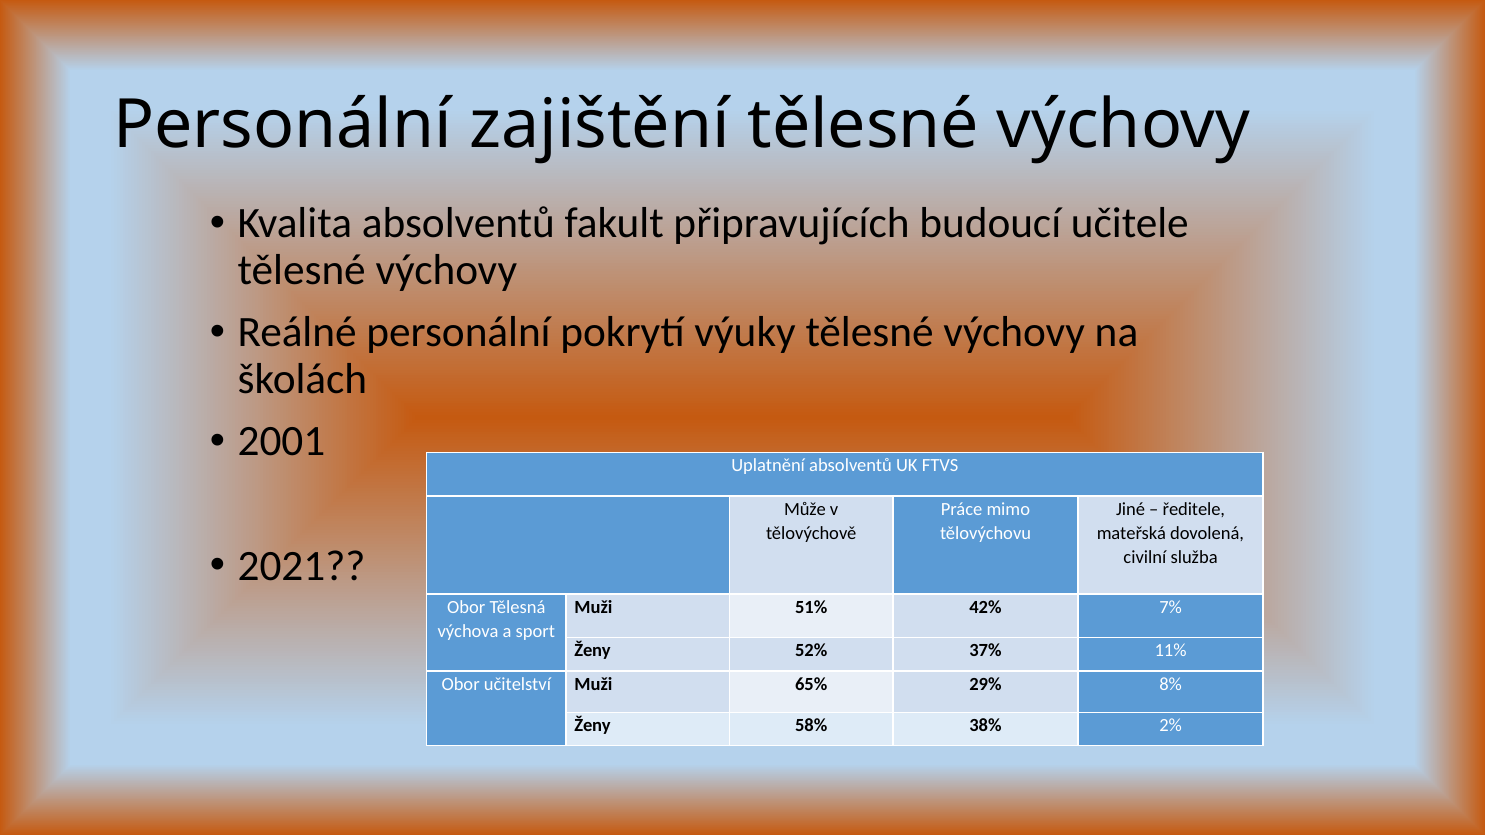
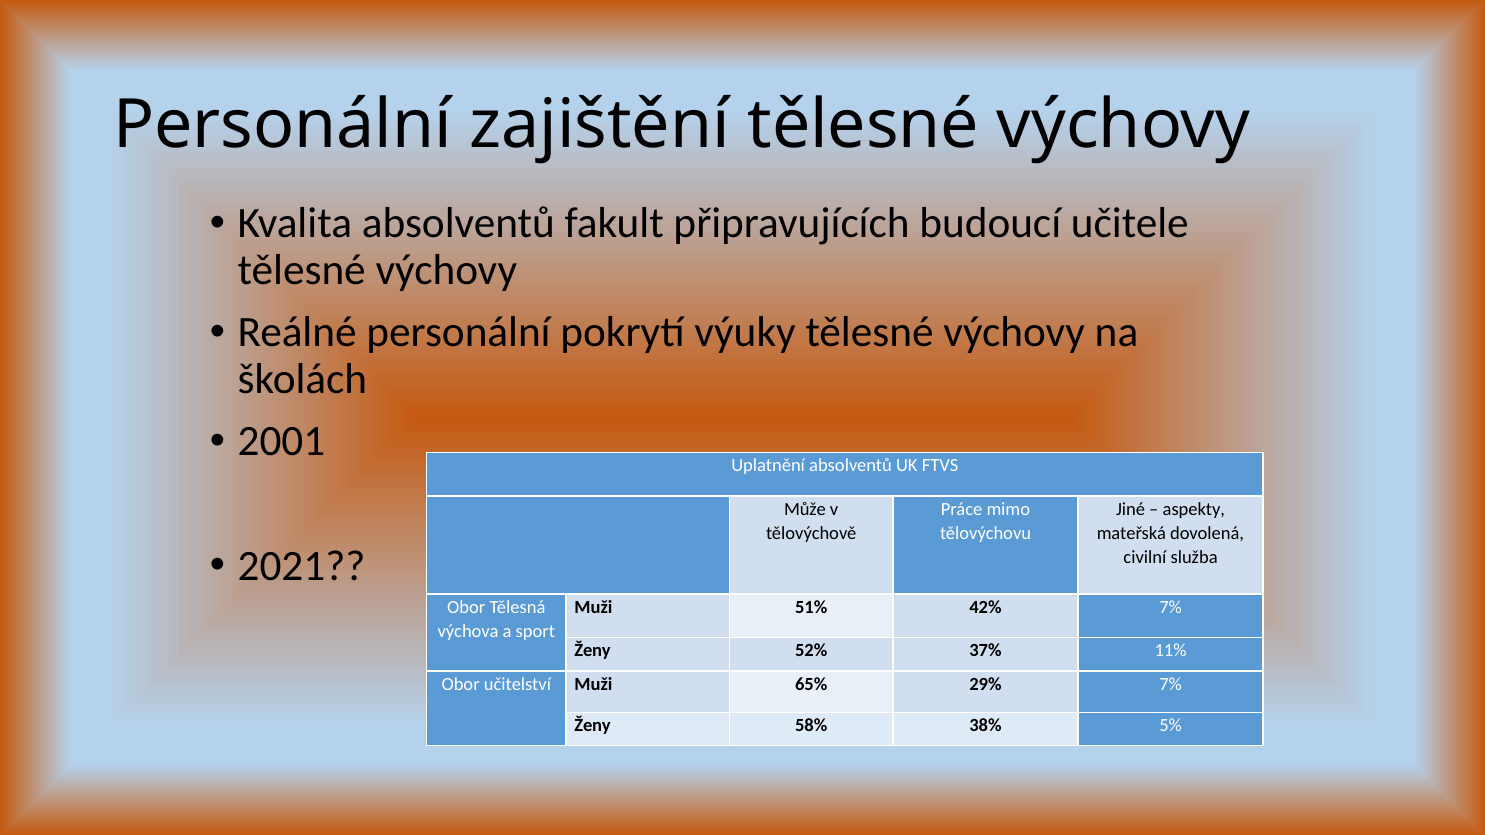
ředitele: ředitele -> aspekty
29% 8%: 8% -> 7%
2%: 2% -> 5%
